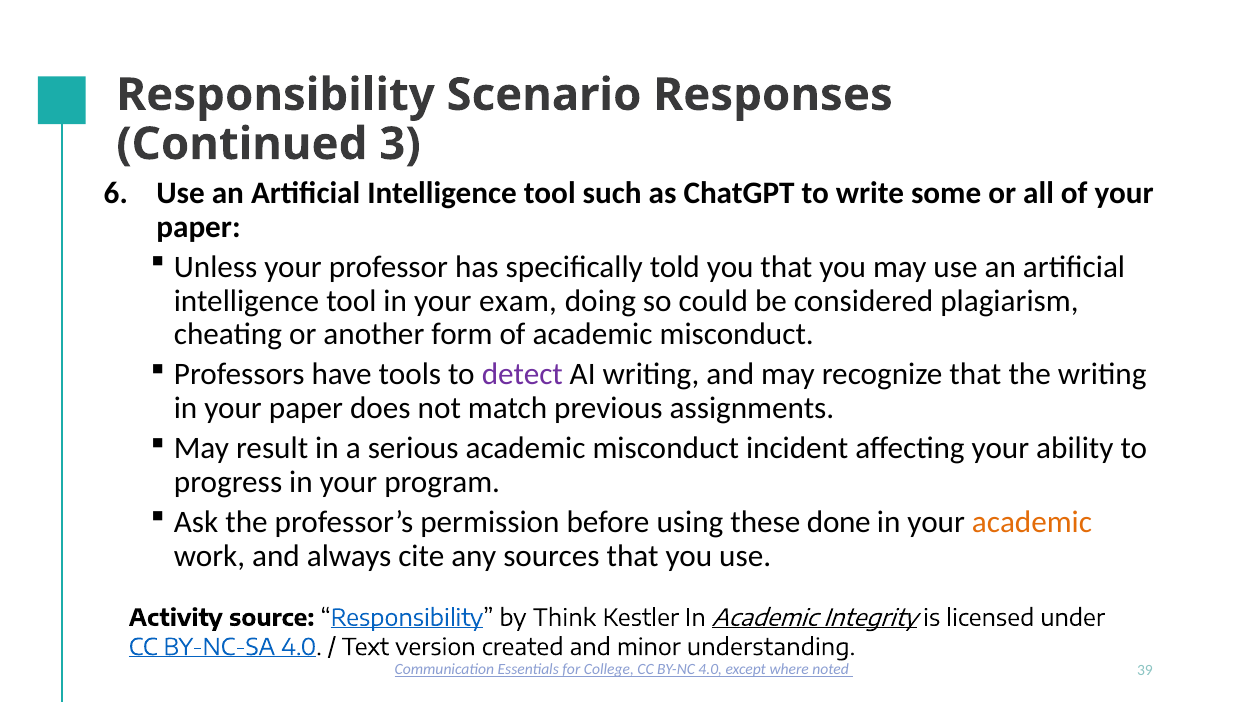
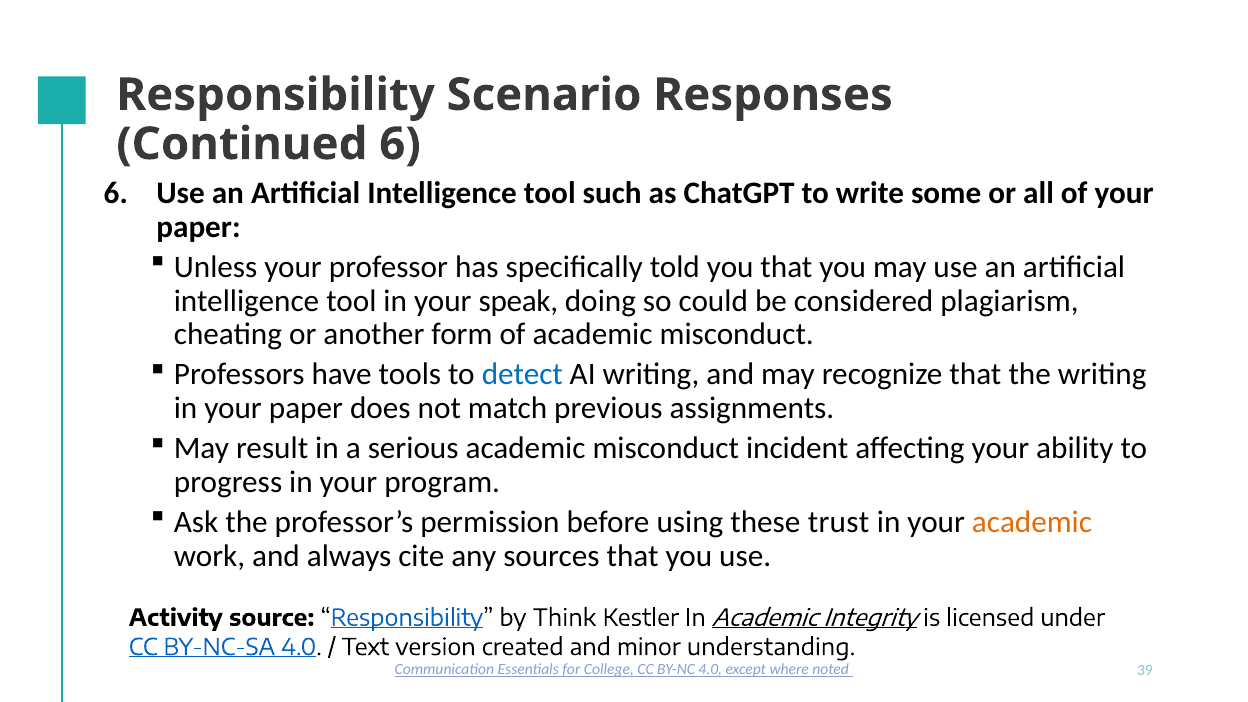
Continued 3: 3 -> 6
exam: exam -> speak
detect colour: purple -> blue
done: done -> trust
